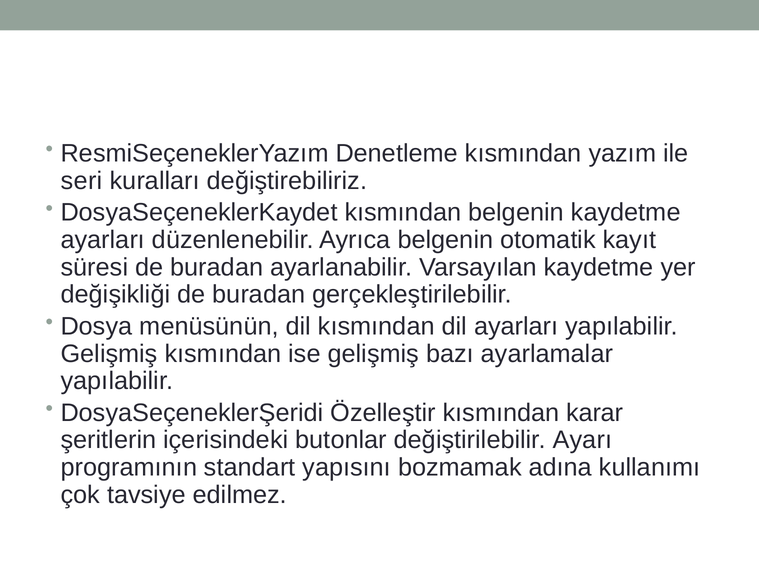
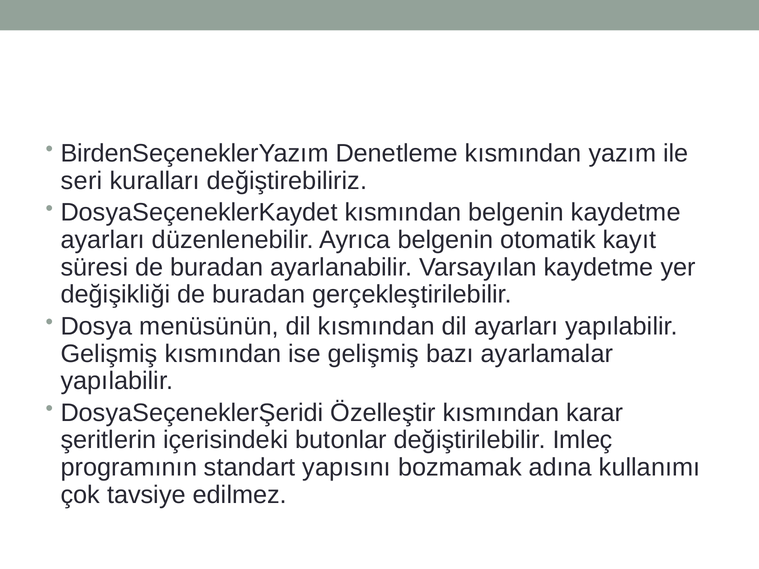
Resmi: Resmi -> Birden
Ayarı: Ayarı -> Imleç
